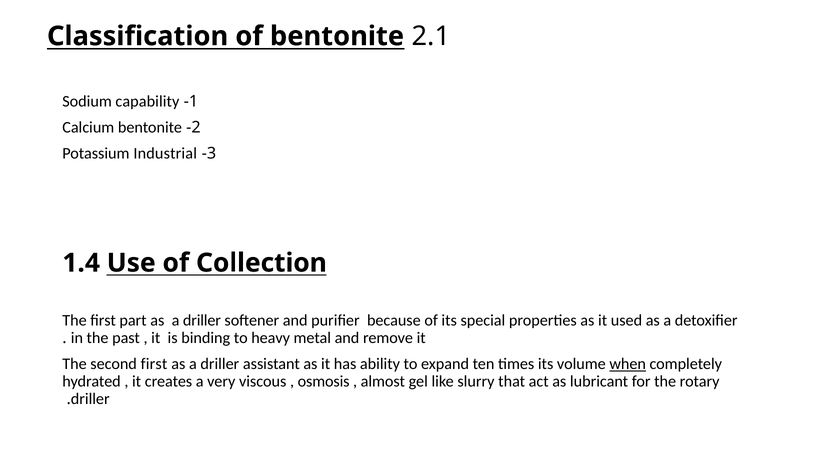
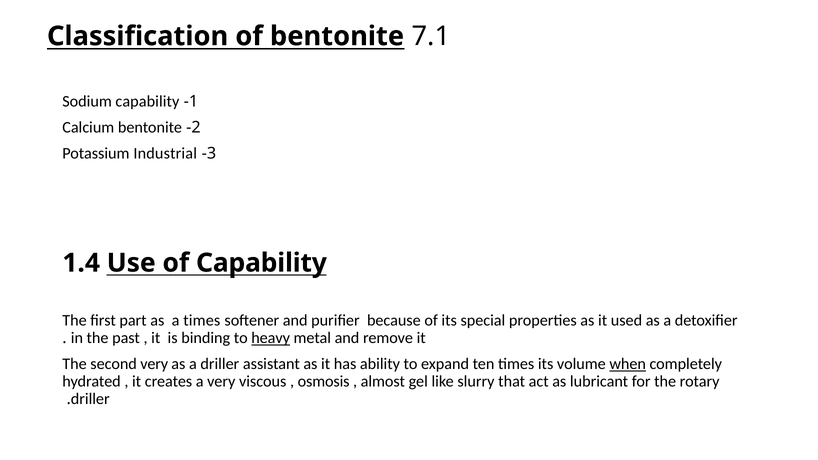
2.1: 2.1 -> 7.1
of Collection: Collection -> Capability
part as a driller: driller -> times
heavy underline: none -> present
second first: first -> very
